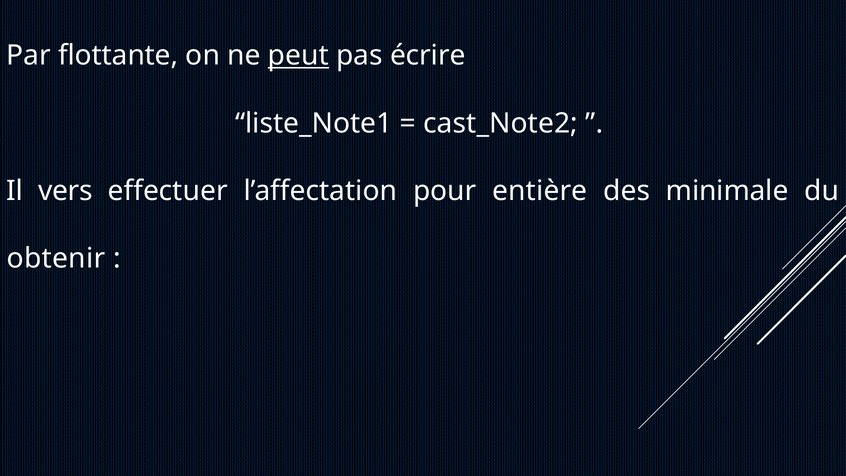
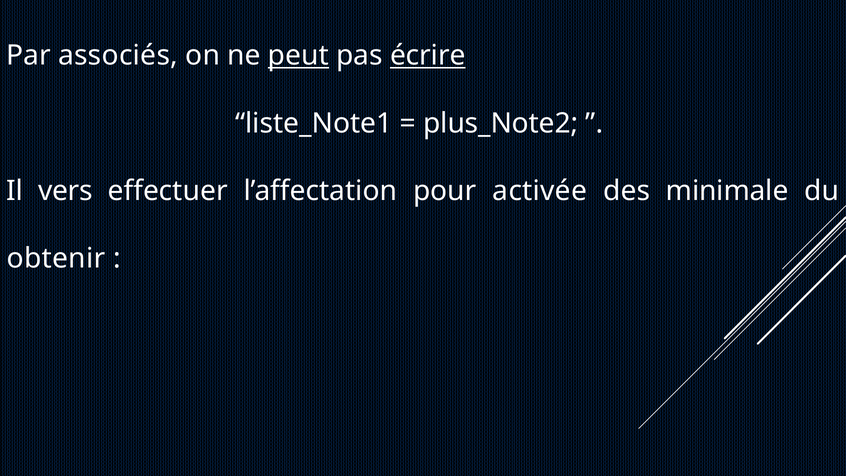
flottante: flottante -> associés
écrire underline: none -> present
cast_Note2: cast_Note2 -> plus_Note2
entière: entière -> activée
